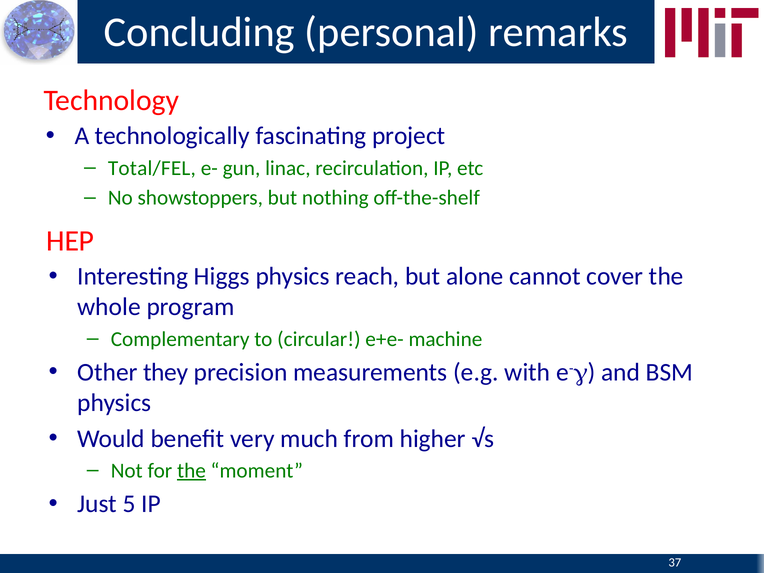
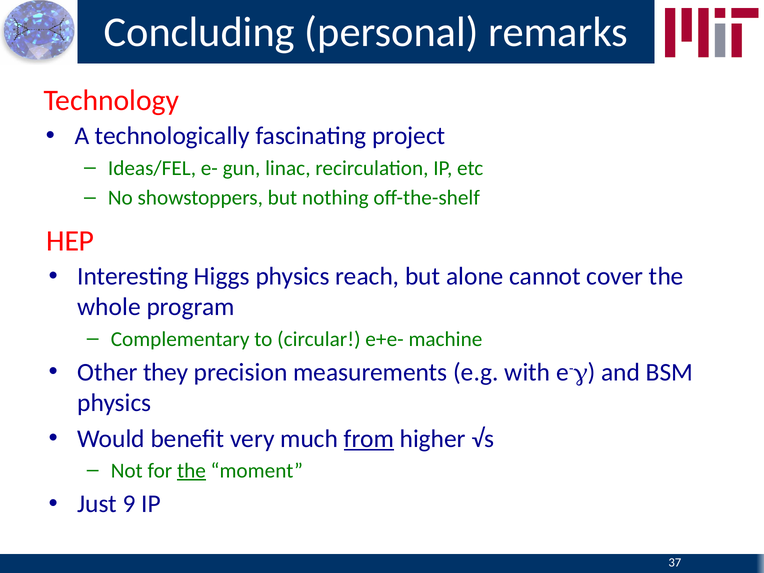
Total/FEL: Total/FEL -> Ideas/FEL
from underline: none -> present
5: 5 -> 9
